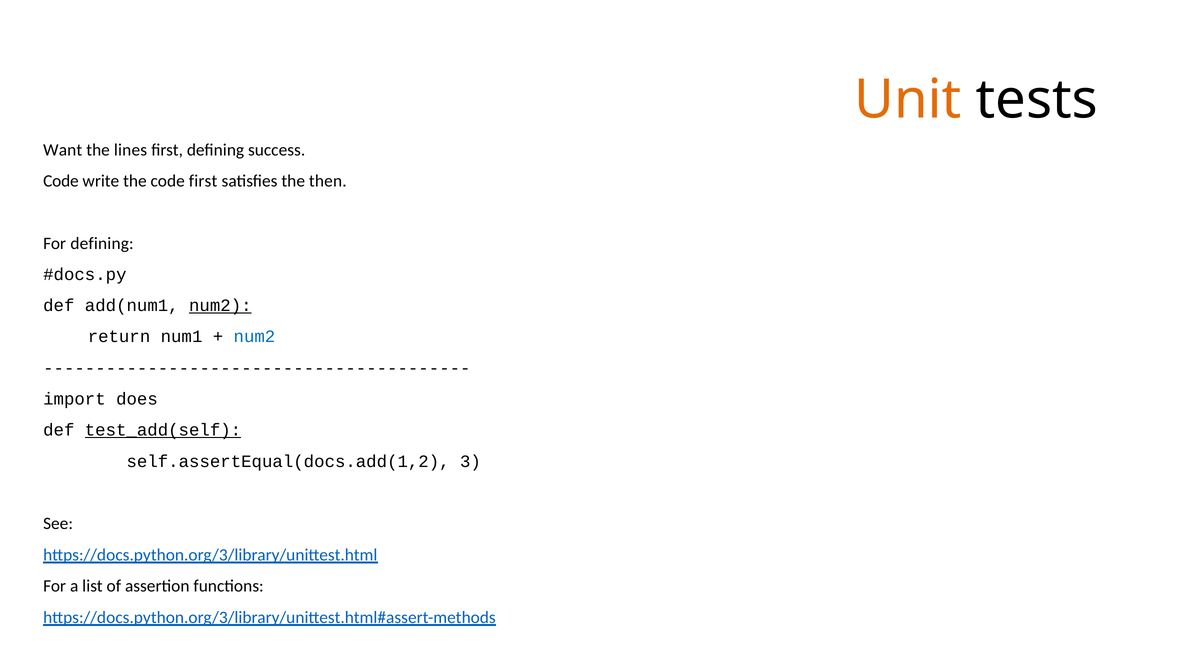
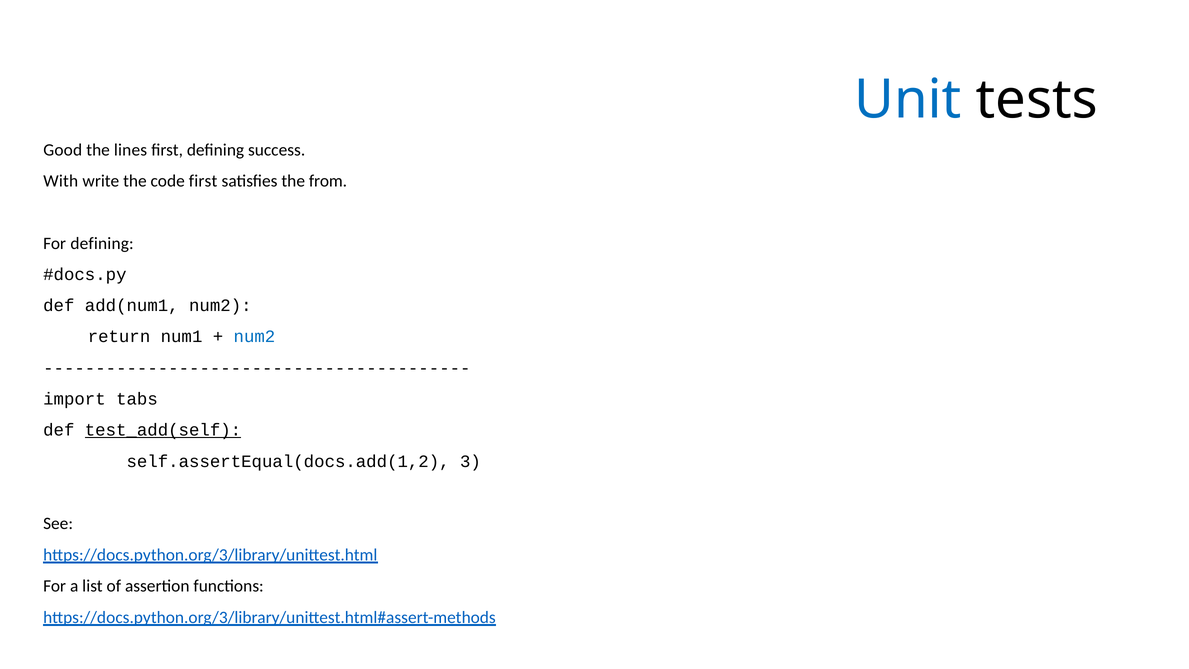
Unit colour: orange -> blue
Want: Want -> Good
Code at (61, 181): Code -> With
then: then -> from
num2 at (220, 306) underline: present -> none
does: does -> tabs
